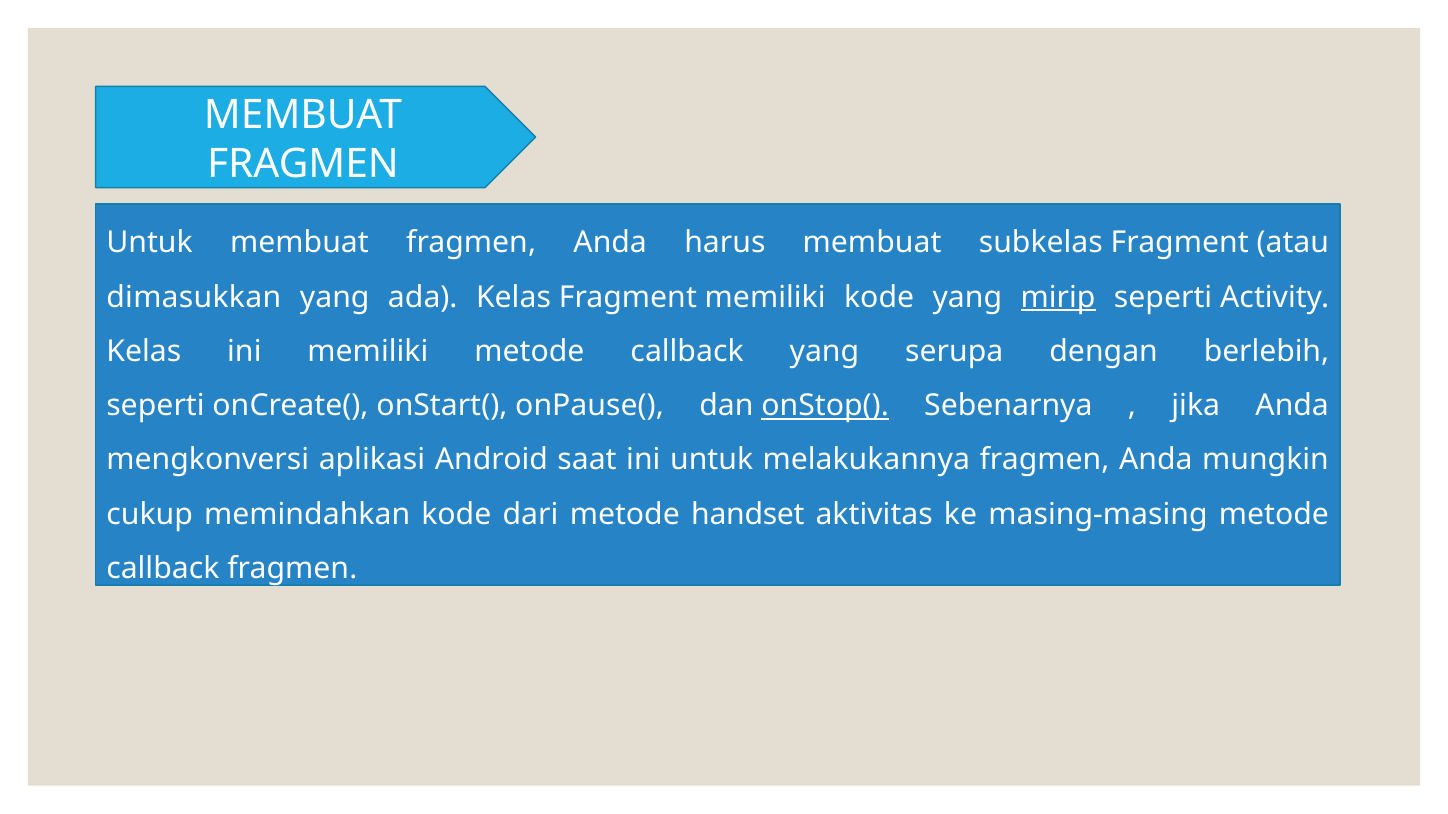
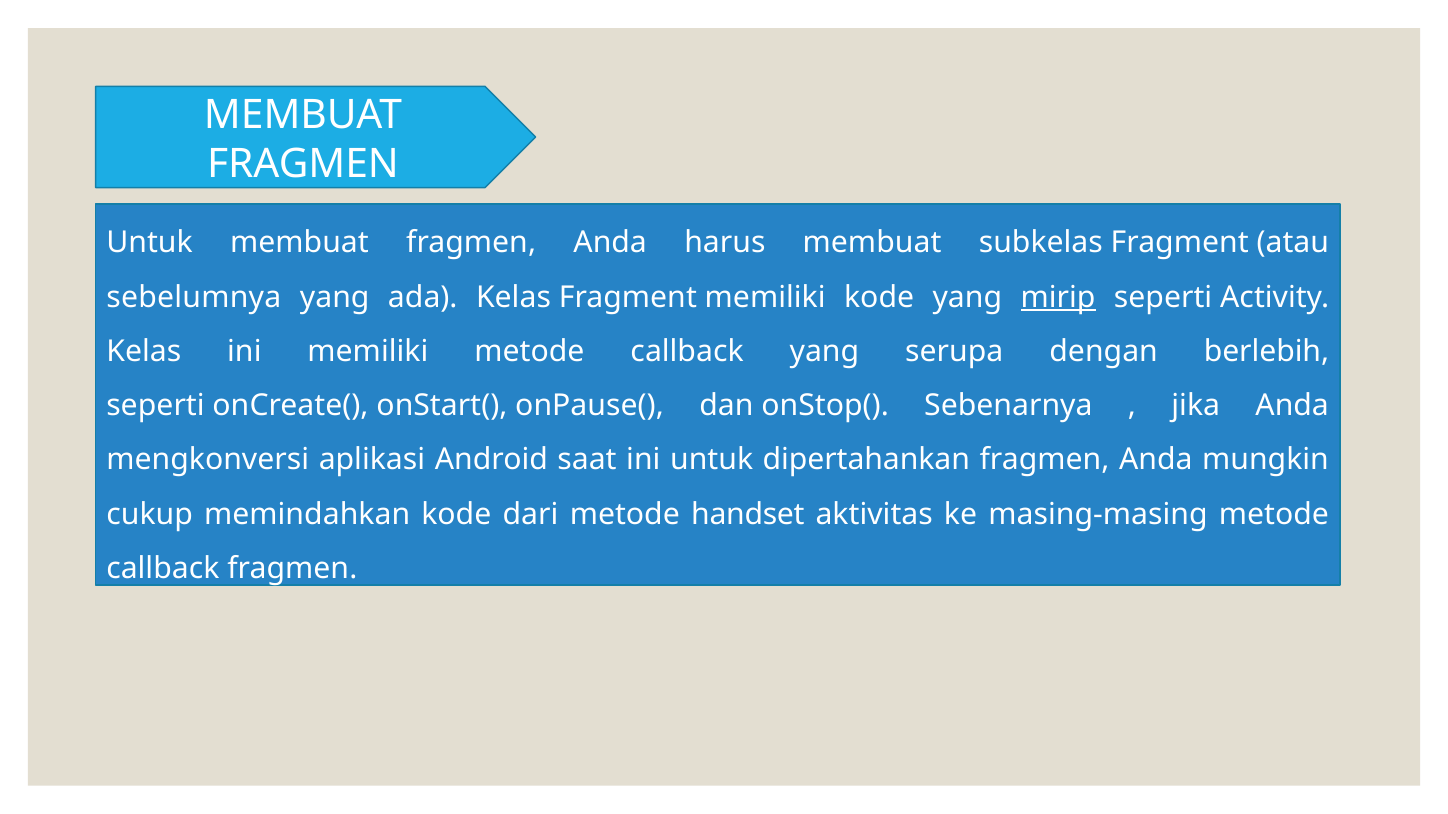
dimasukkan: dimasukkan -> sebelumnya
onStop( underline: present -> none
melakukannya: melakukannya -> dipertahankan
